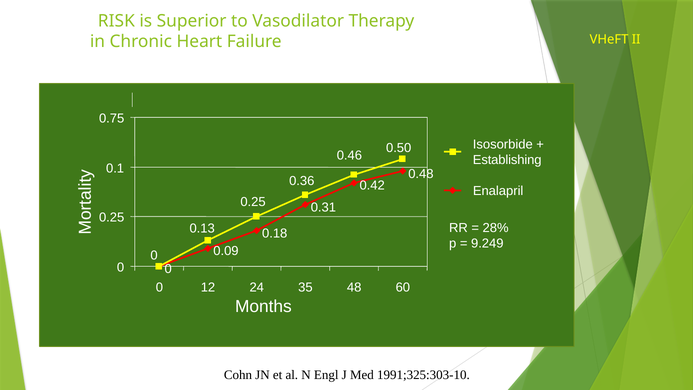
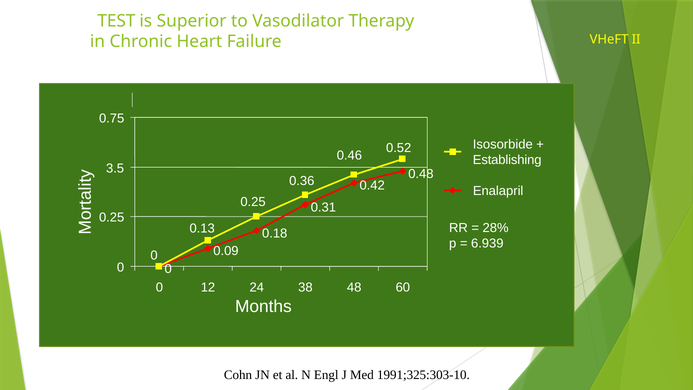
RISK: RISK -> TEST
0.50: 0.50 -> 0.52
0.1: 0.1 -> 3.5
9.249: 9.249 -> 6.939
35: 35 -> 38
